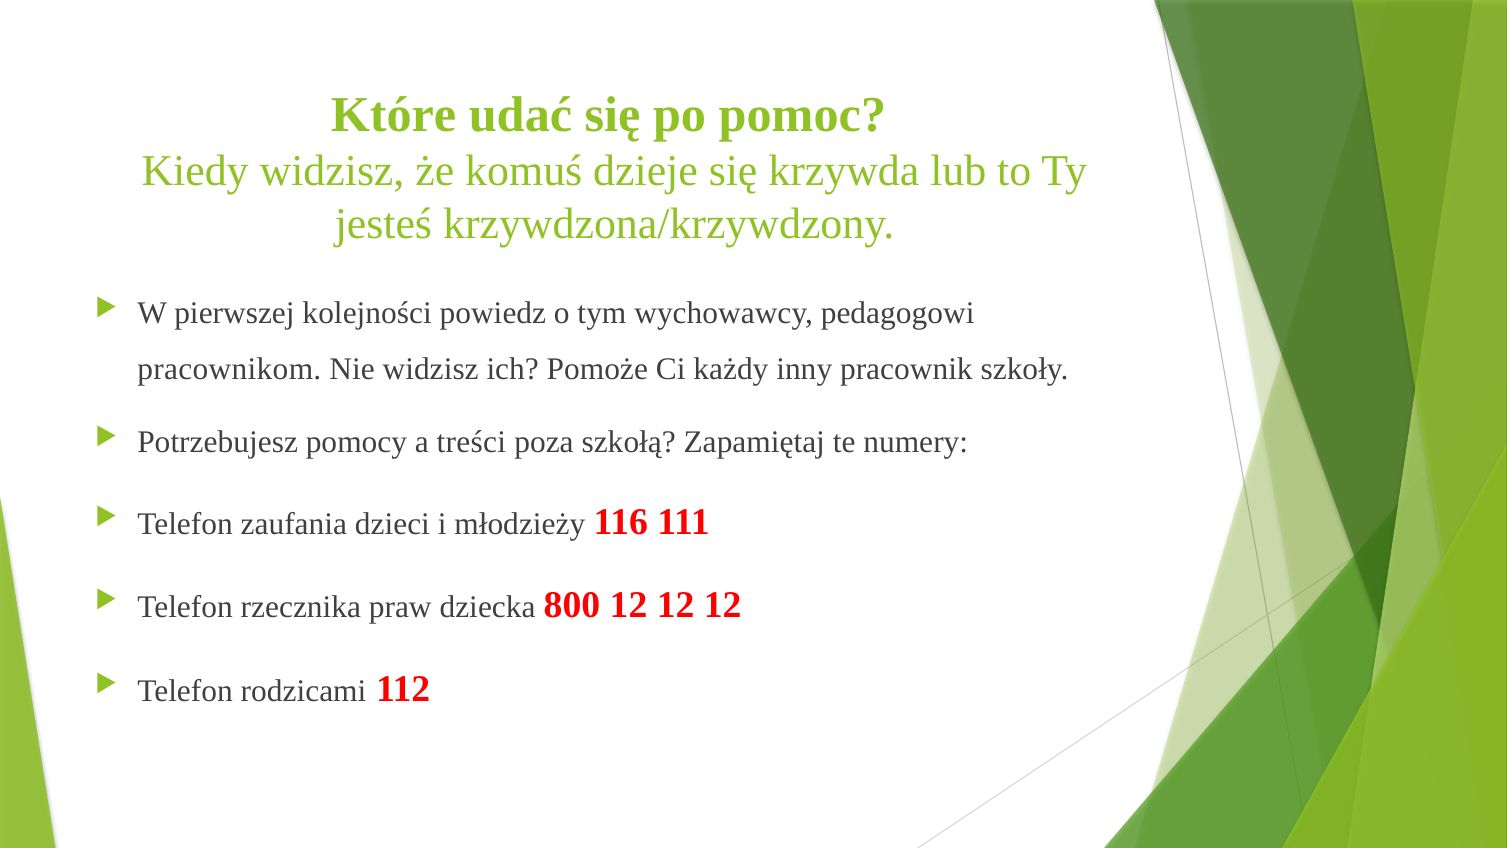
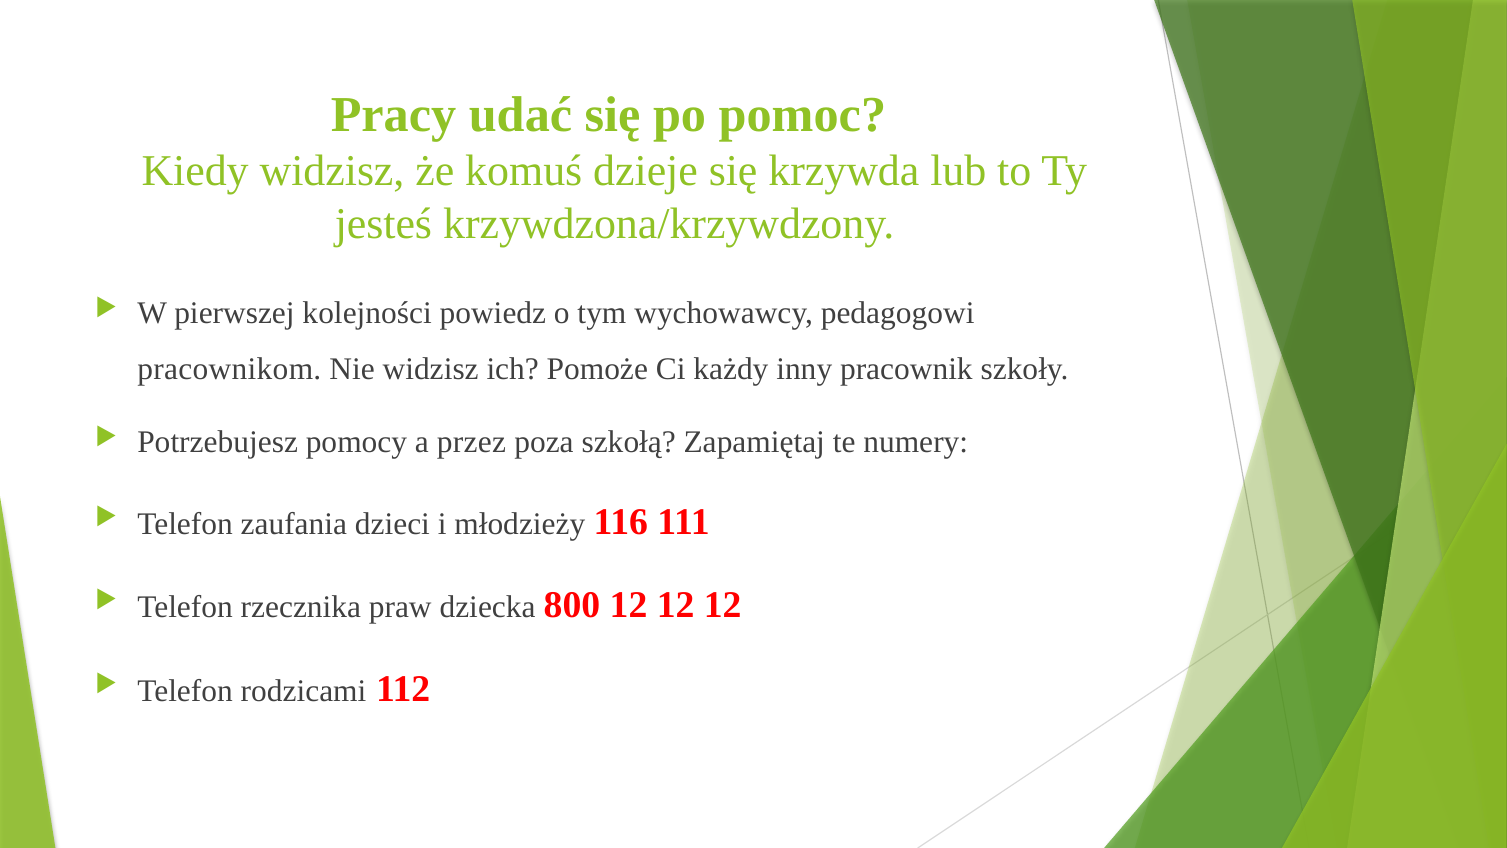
Które: Które -> Pracy
treści: treści -> przez
